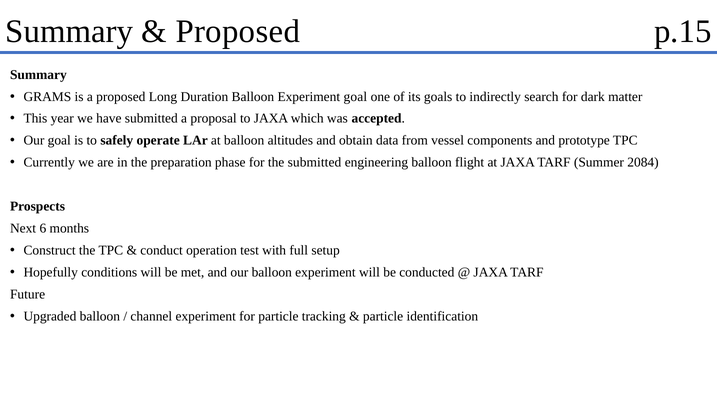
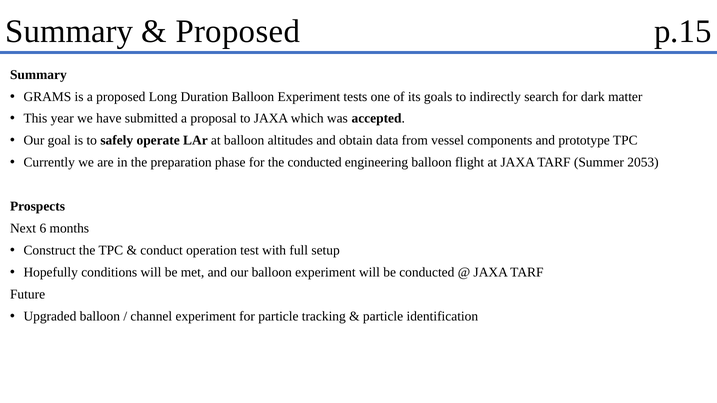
Experiment goal: goal -> tests
the submitted: submitted -> conducted
2084: 2084 -> 2053
